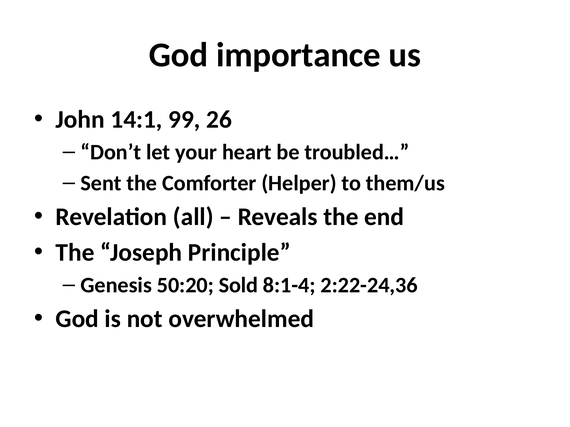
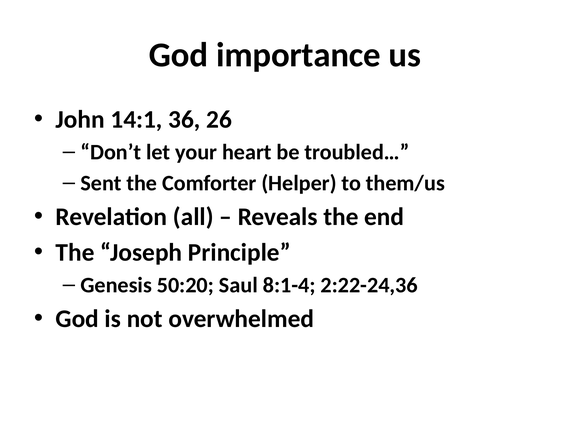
99: 99 -> 36
Sold: Sold -> Saul
